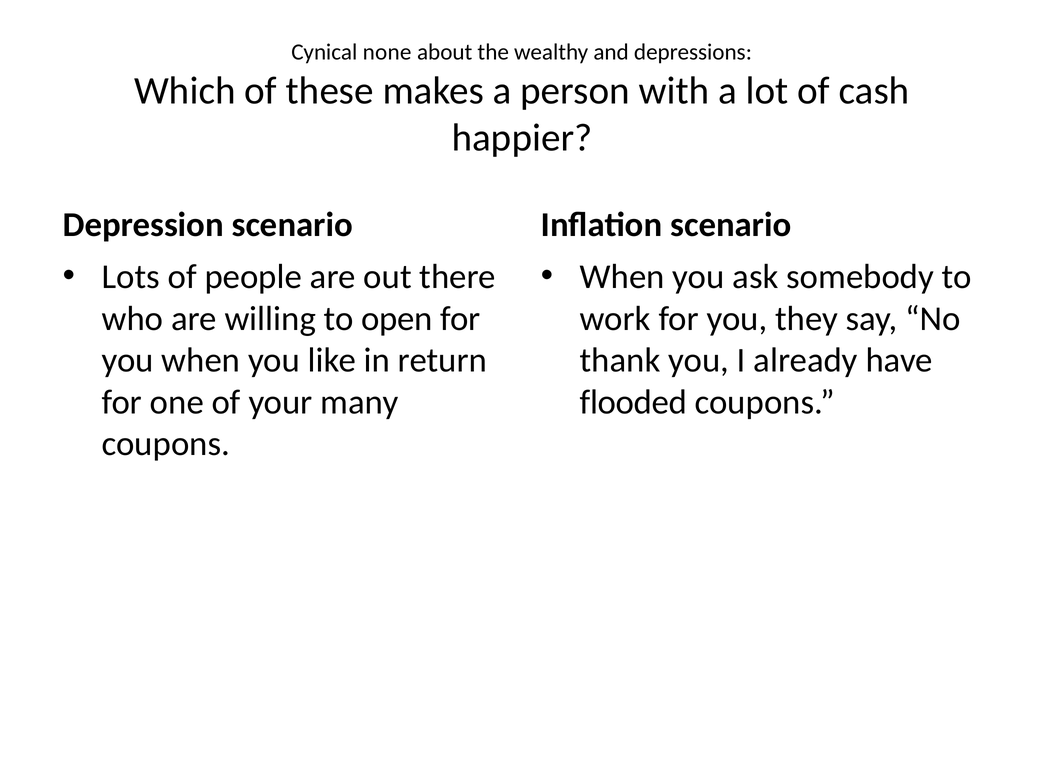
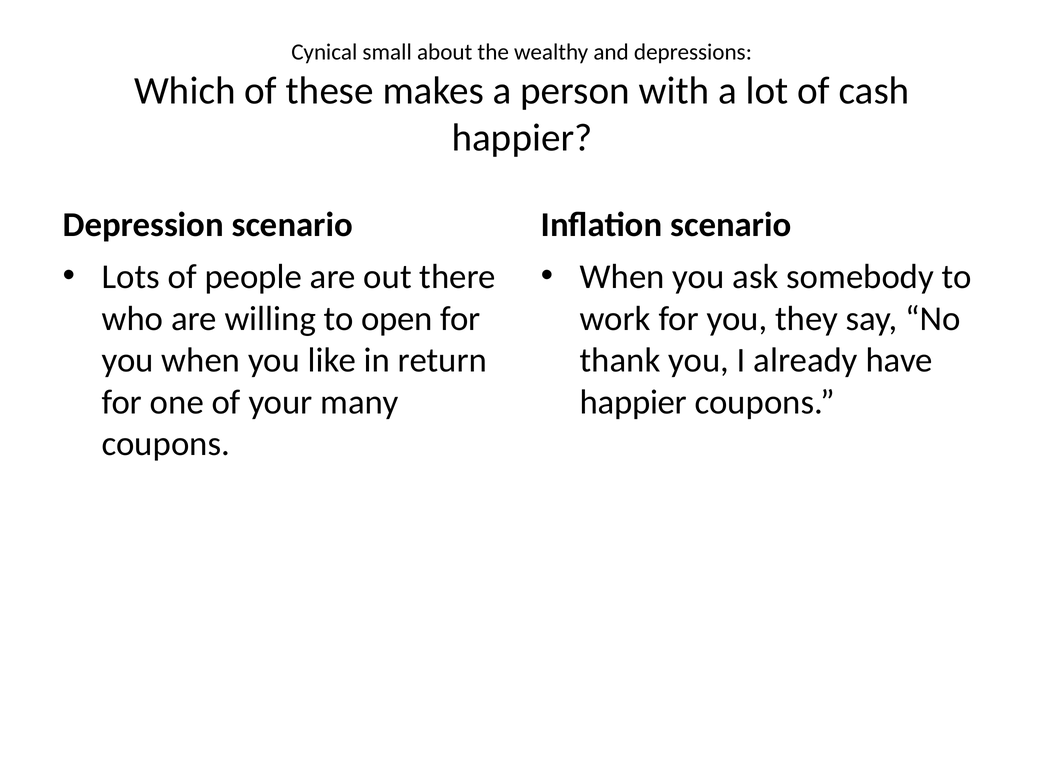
none: none -> small
flooded at (634, 402): flooded -> happier
